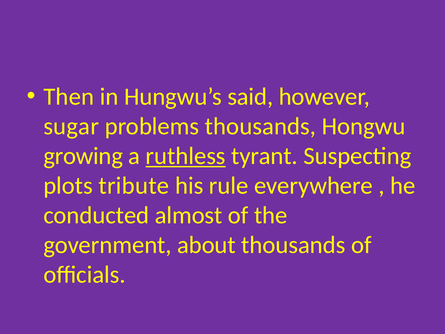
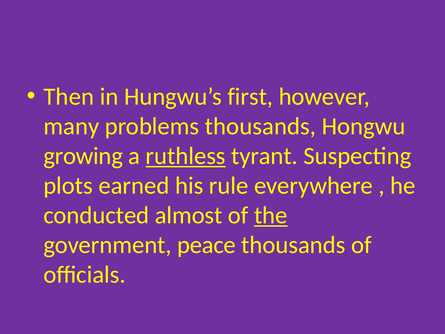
said: said -> first
sugar: sugar -> many
tribute: tribute -> earned
the underline: none -> present
about: about -> peace
